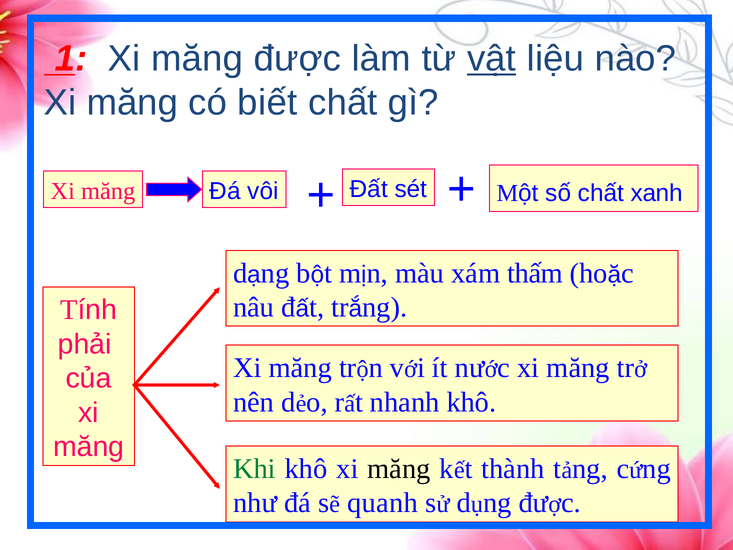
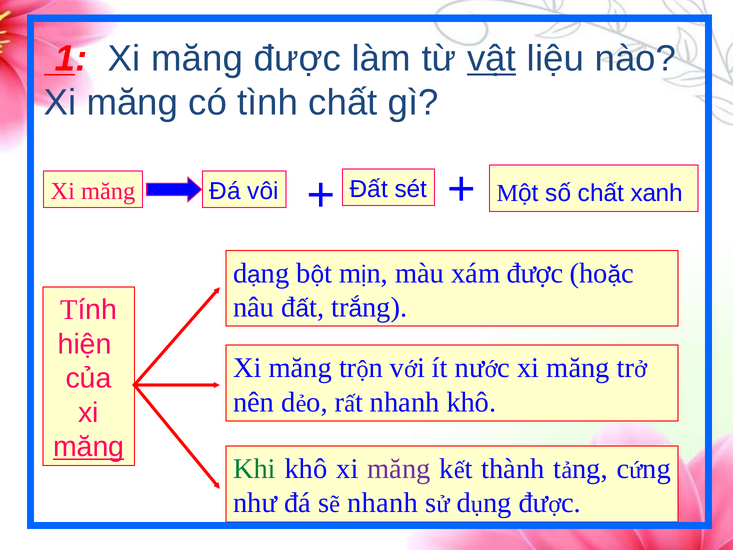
biết: biết -> tình
xám thấm: thấm -> được
phải: phải -> hiện
măng at (89, 447) underline: none -> present
măng at (399, 469) colour: black -> purple
quanh at (383, 503): quanh -> nhanh
